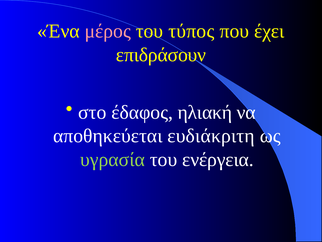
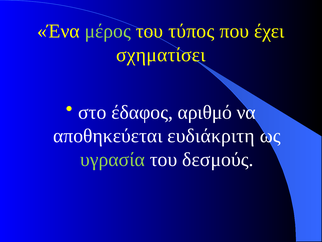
μέρος colour: pink -> light green
επιδράσουν: επιδράσουν -> σχηματίσει
ηλιακή: ηλιακή -> αριθμό
ενέργεια: ενέργεια -> δεσμούς
